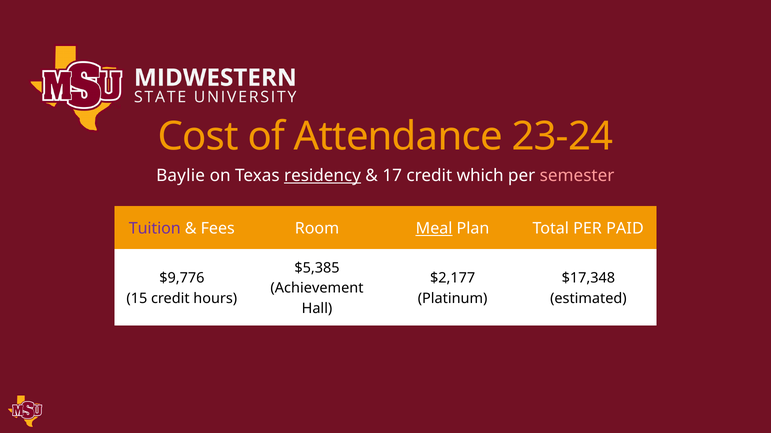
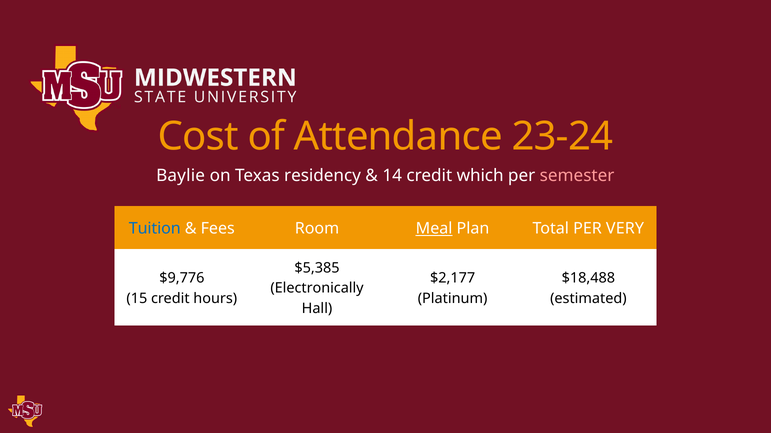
residency underline: present -> none
17: 17 -> 14
Tuition colour: purple -> blue
PAID: PAID -> VERY
$17,348: $17,348 -> $18,488
Achievement: Achievement -> Electronically
